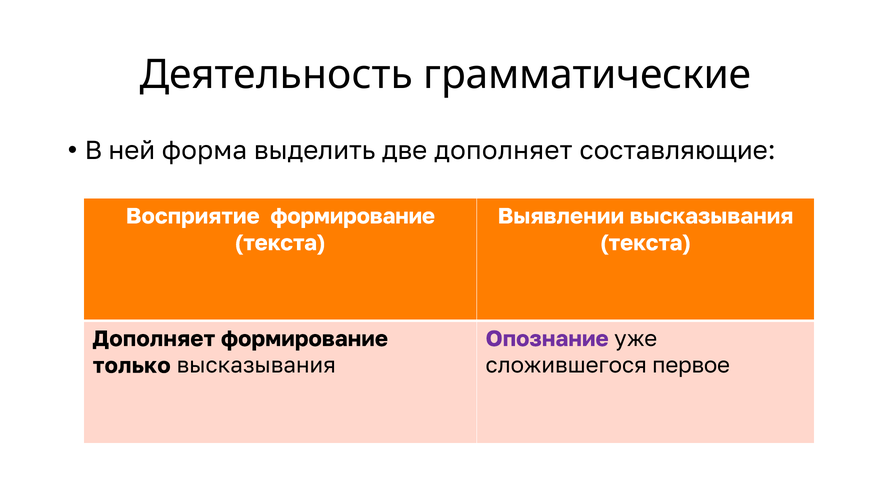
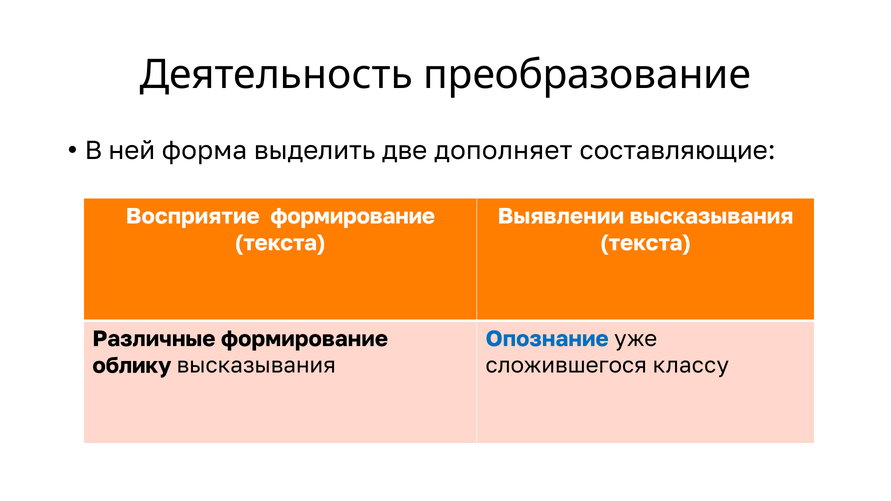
грамматические: грамматические -> преобразование
Дополняет at (154, 339): Дополняет -> Различные
Опознание colour: purple -> blue
только: только -> облику
первое: первое -> классу
